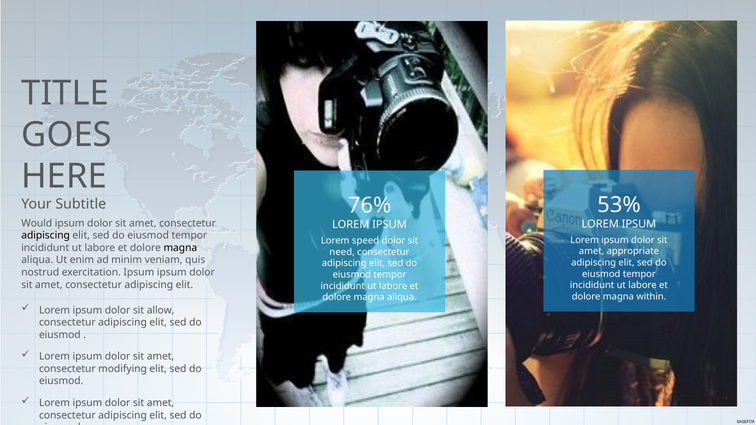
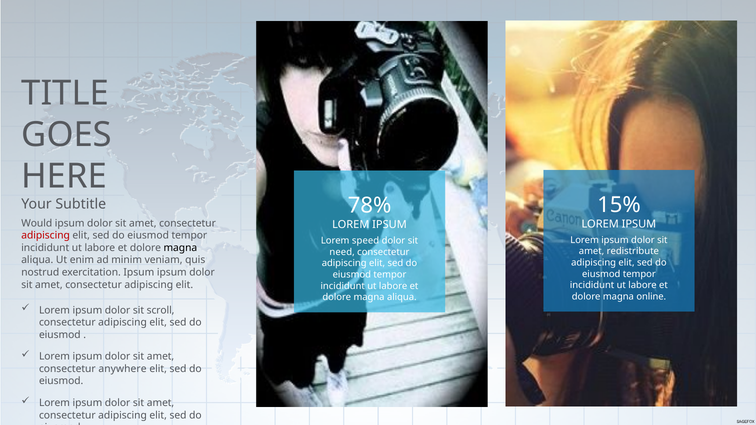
53%: 53% -> 15%
76%: 76% -> 78%
adipiscing at (46, 236) colour: black -> red
appropriate: appropriate -> redistribute
within: within -> online
allow: allow -> scroll
modifying: modifying -> anywhere
